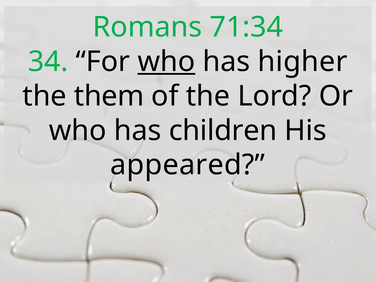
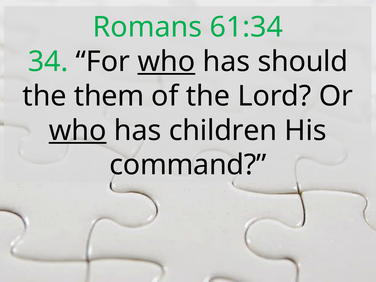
71:34: 71:34 -> 61:34
higher: higher -> should
who at (78, 131) underline: none -> present
appeared: appeared -> command
